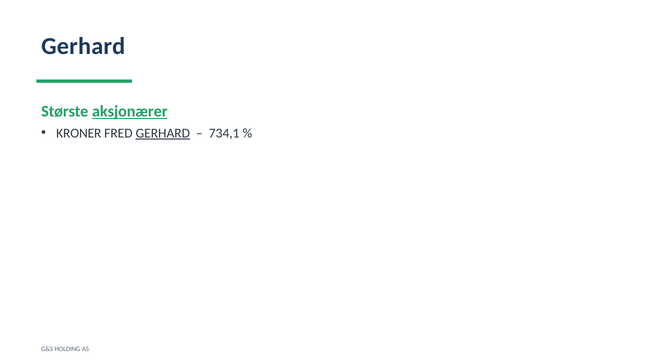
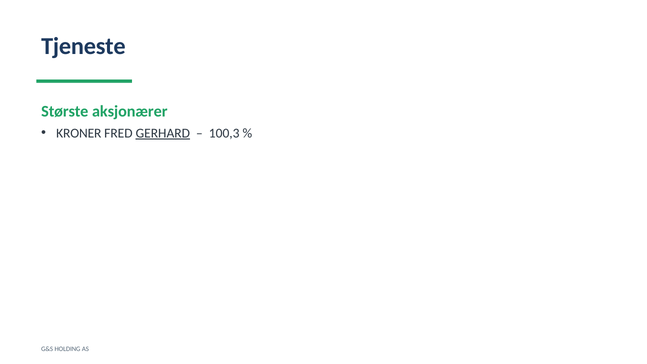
Gerhard at (83, 46): Gerhard -> Tjeneste
aksjonærer underline: present -> none
734,1: 734,1 -> 100,3
